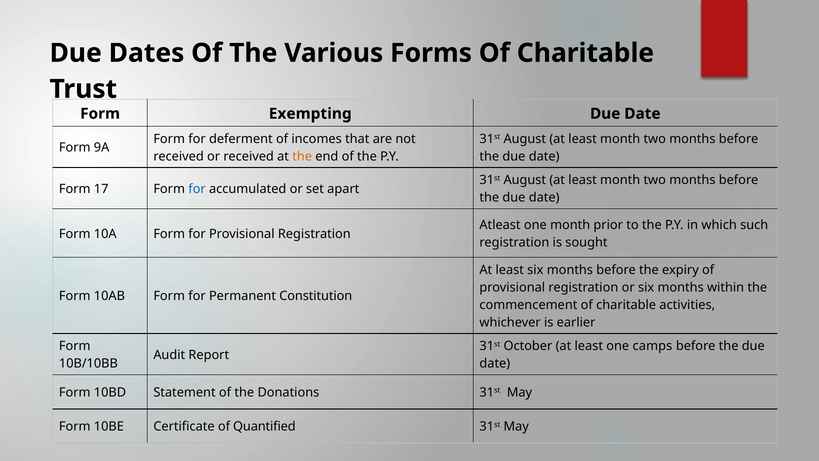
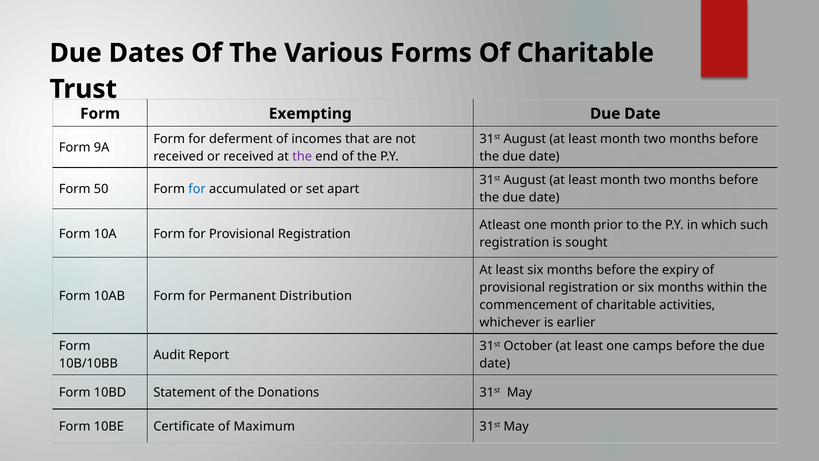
the at (302, 156) colour: orange -> purple
17: 17 -> 50
Constitution: Constitution -> Distribution
Quantified: Quantified -> Maximum
